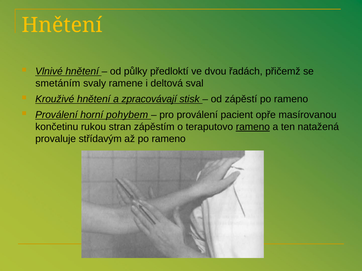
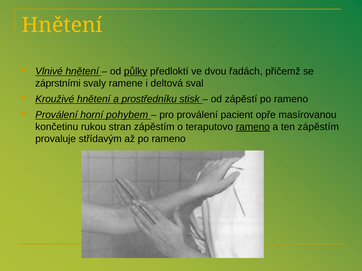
půlky underline: none -> present
smetáním: smetáním -> záprstními
zpracovávají: zpracovávají -> prostředníku
ten natažená: natažená -> zápěstím
